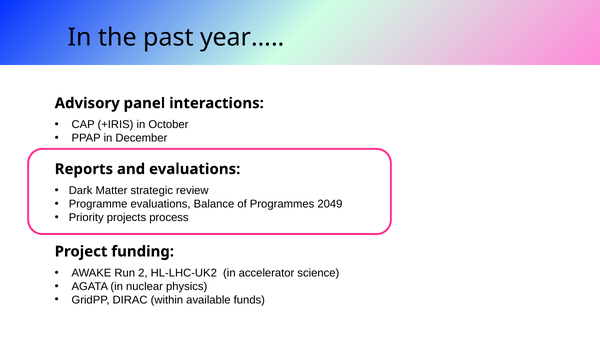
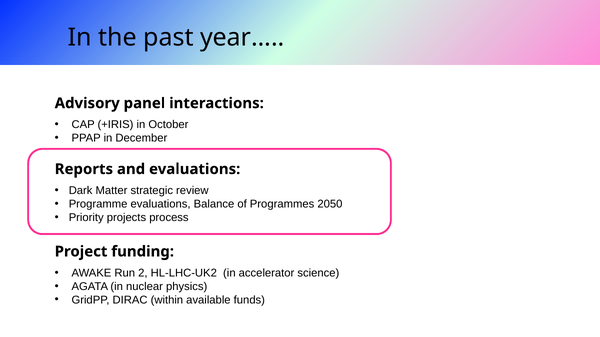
2049: 2049 -> 2050
